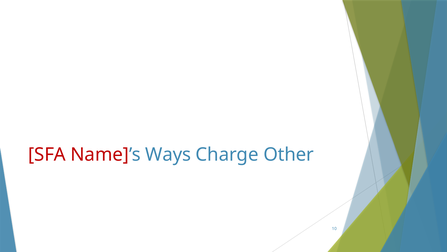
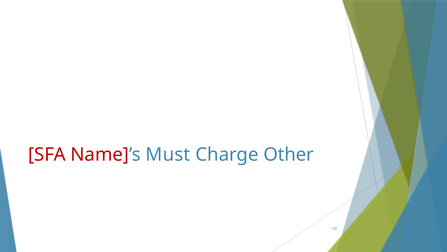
Ways: Ways -> Must
